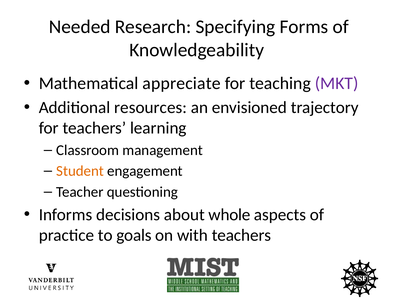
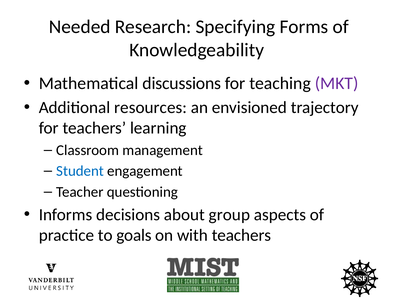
appreciate: appreciate -> discussions
Student colour: orange -> blue
whole: whole -> group
